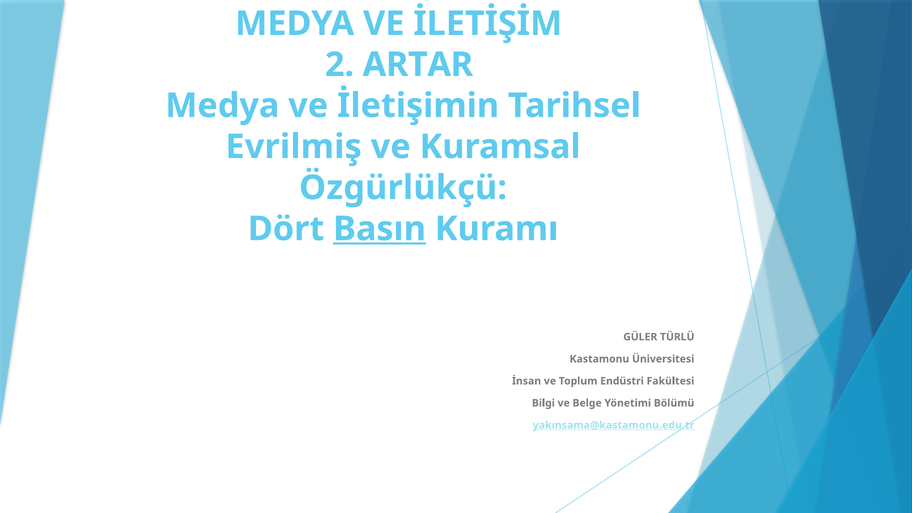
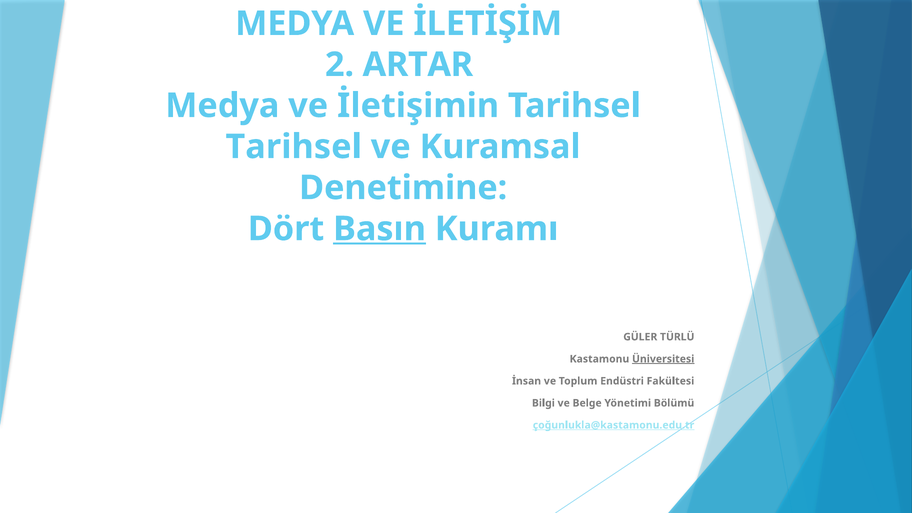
Evrilmiş at (294, 147): Evrilmiş -> Tarihsel
Özgürlükçü: Özgürlükçü -> Denetimine
Üniversitesi underline: none -> present
yakınsama@kastamonu.edu.tr: yakınsama@kastamonu.edu.tr -> çoğunlukla@kastamonu.edu.tr
